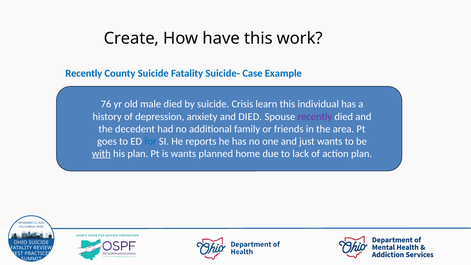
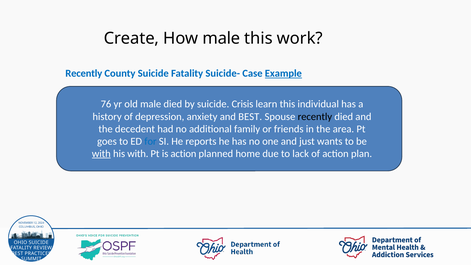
How have: have -> male
Example underline: none -> present
and DIED: DIED -> BEST
recently at (315, 117) colour: purple -> black
his plan: plan -> with
is wants: wants -> action
